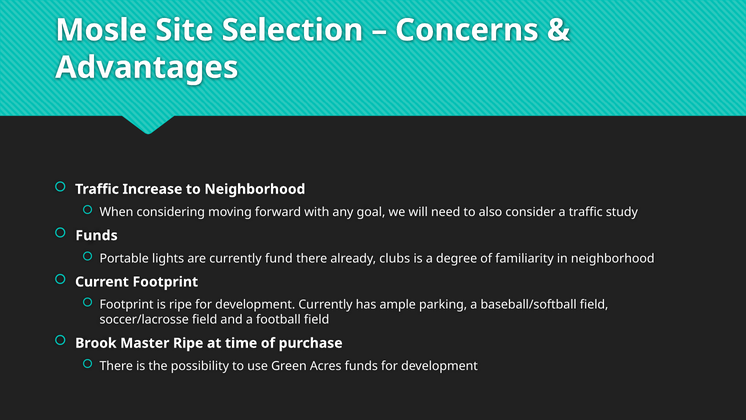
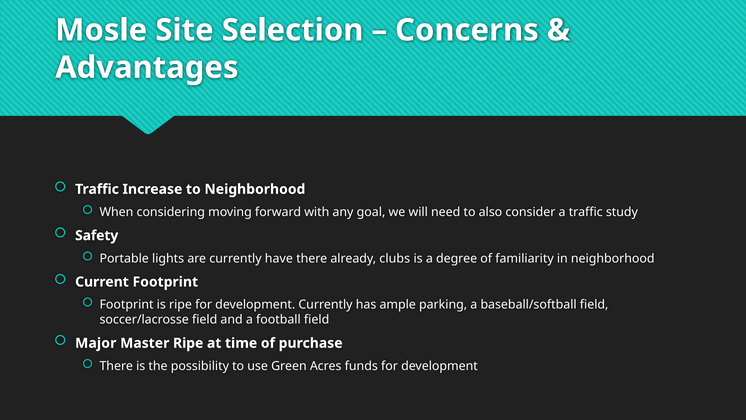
Funds at (97, 235): Funds -> Safety
fund: fund -> have
Brook: Brook -> Major
